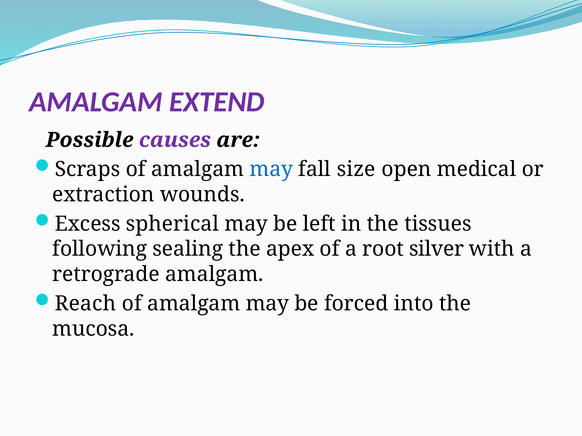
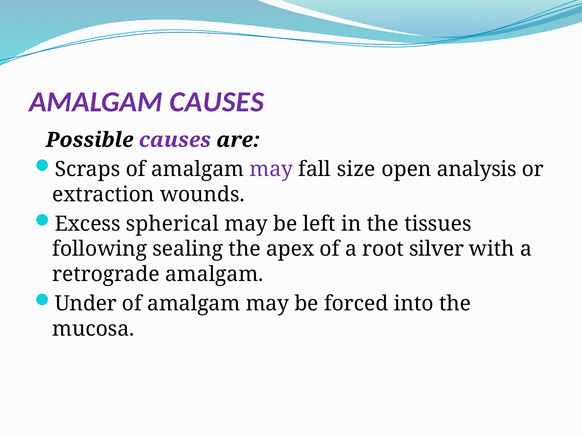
AMALGAM EXTEND: EXTEND -> CAUSES
may at (271, 170) colour: blue -> purple
medical: medical -> analysis
Reach: Reach -> Under
